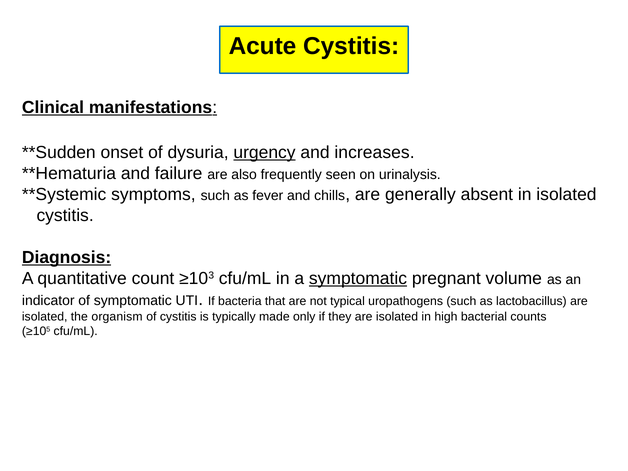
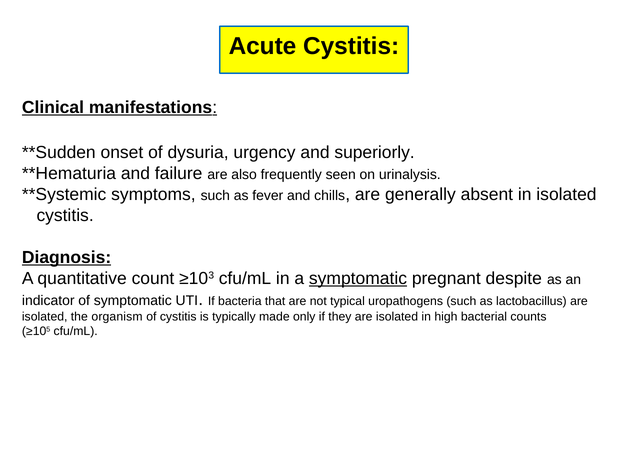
urgency underline: present -> none
increases: increases -> superiorly
volume: volume -> despite
